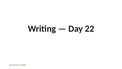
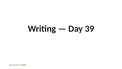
22: 22 -> 39
